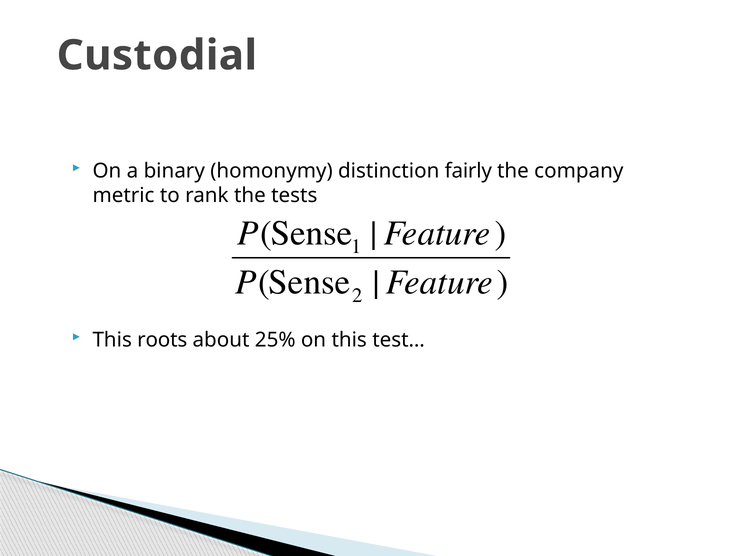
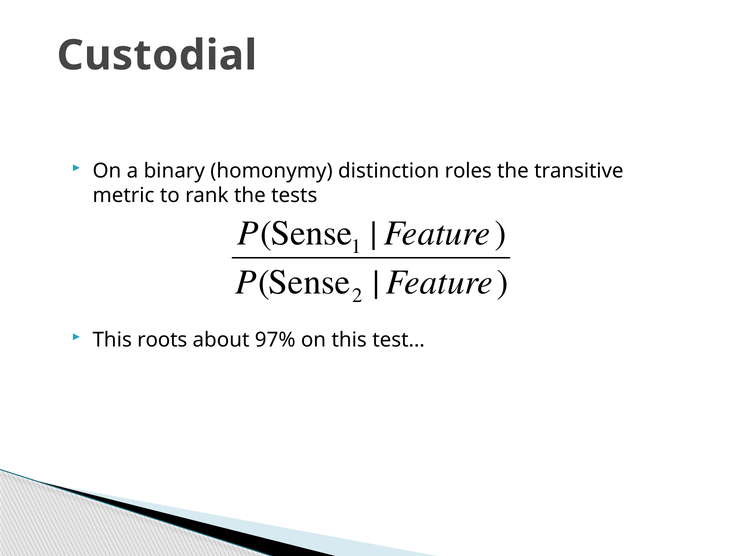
fairly: fairly -> roles
company: company -> transitive
25%: 25% -> 97%
